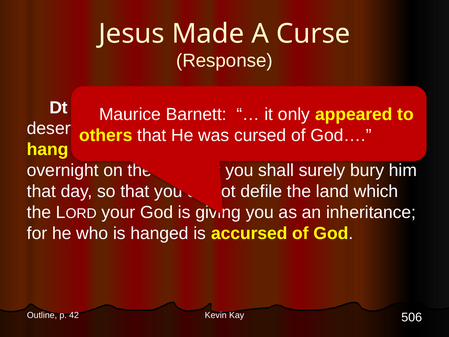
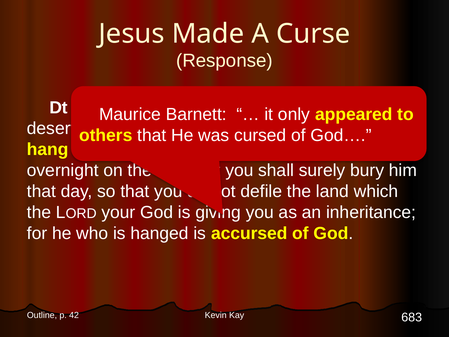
506: 506 -> 683
